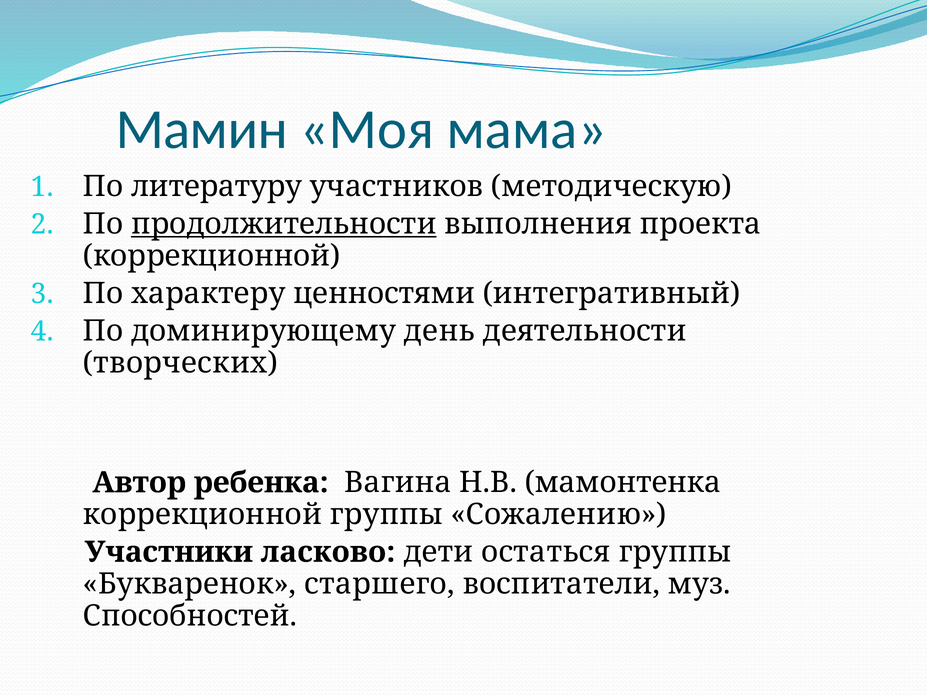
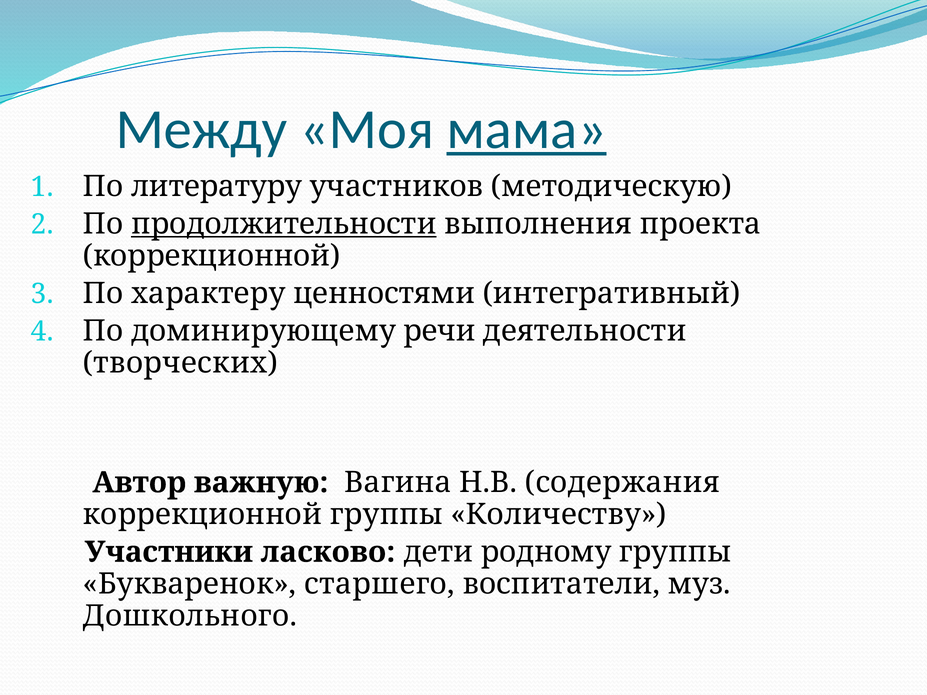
Мамин: Мамин -> Между
мама underline: none -> present
день: день -> речи
ребенка: ребенка -> важную
мамонтенка: мамонтенка -> содержания
Сожалению: Сожалению -> Количеству
остаться: остаться -> родному
Способностей: Способностей -> Дошкольного
